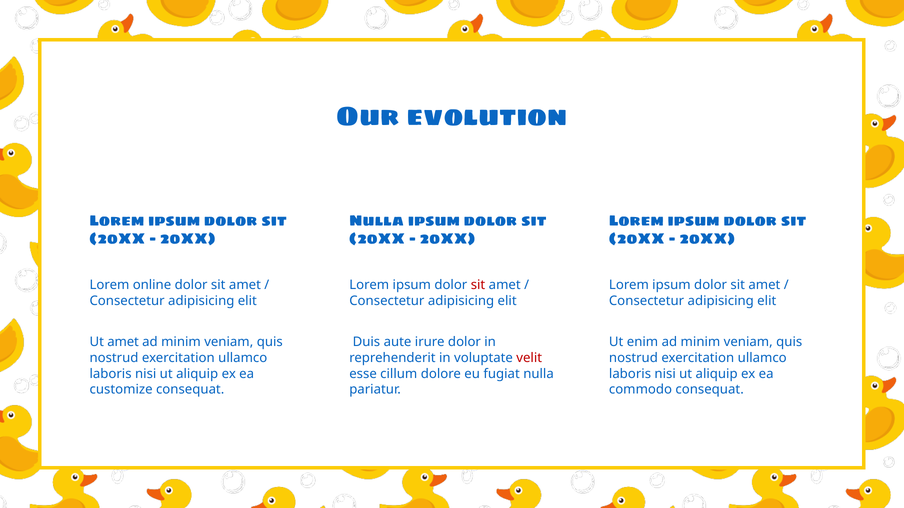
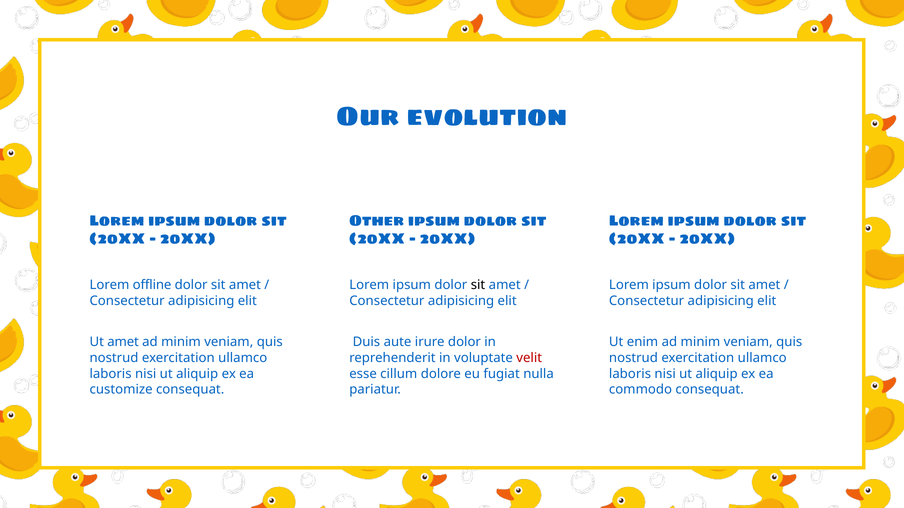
Nulla at (377, 221): Nulla -> Other
online: online -> offline
sit at (478, 285) colour: red -> black
